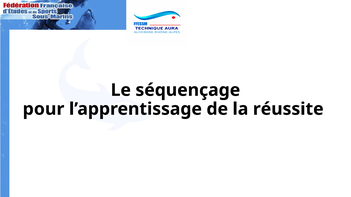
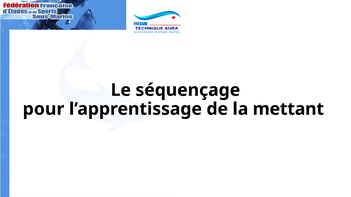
réussite: réussite -> mettant
